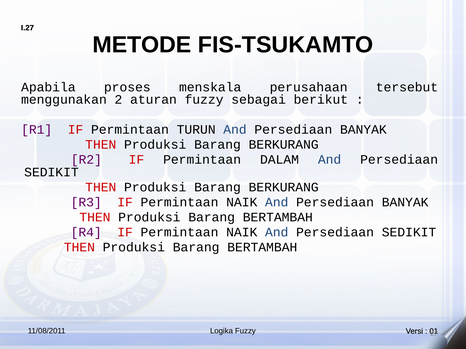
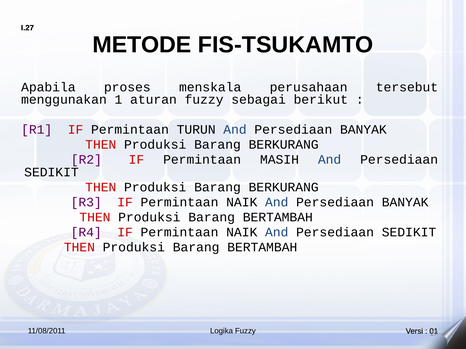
2: 2 -> 1
DALAM: DALAM -> MASIH
